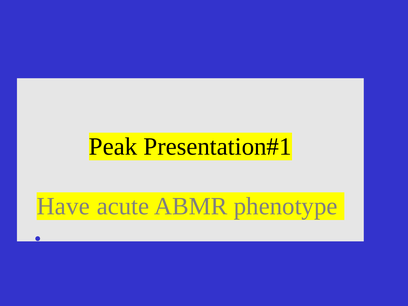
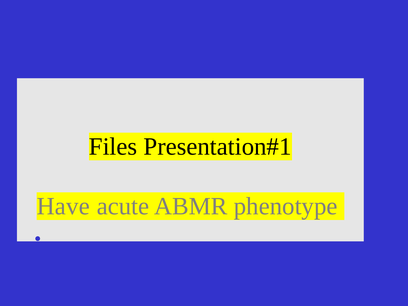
Peak: Peak -> Files
